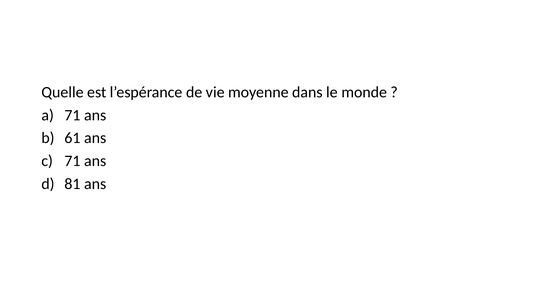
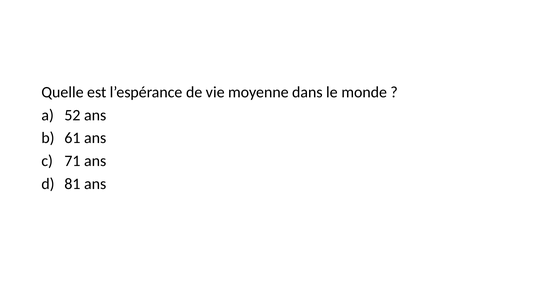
71 at (73, 115): 71 -> 52
